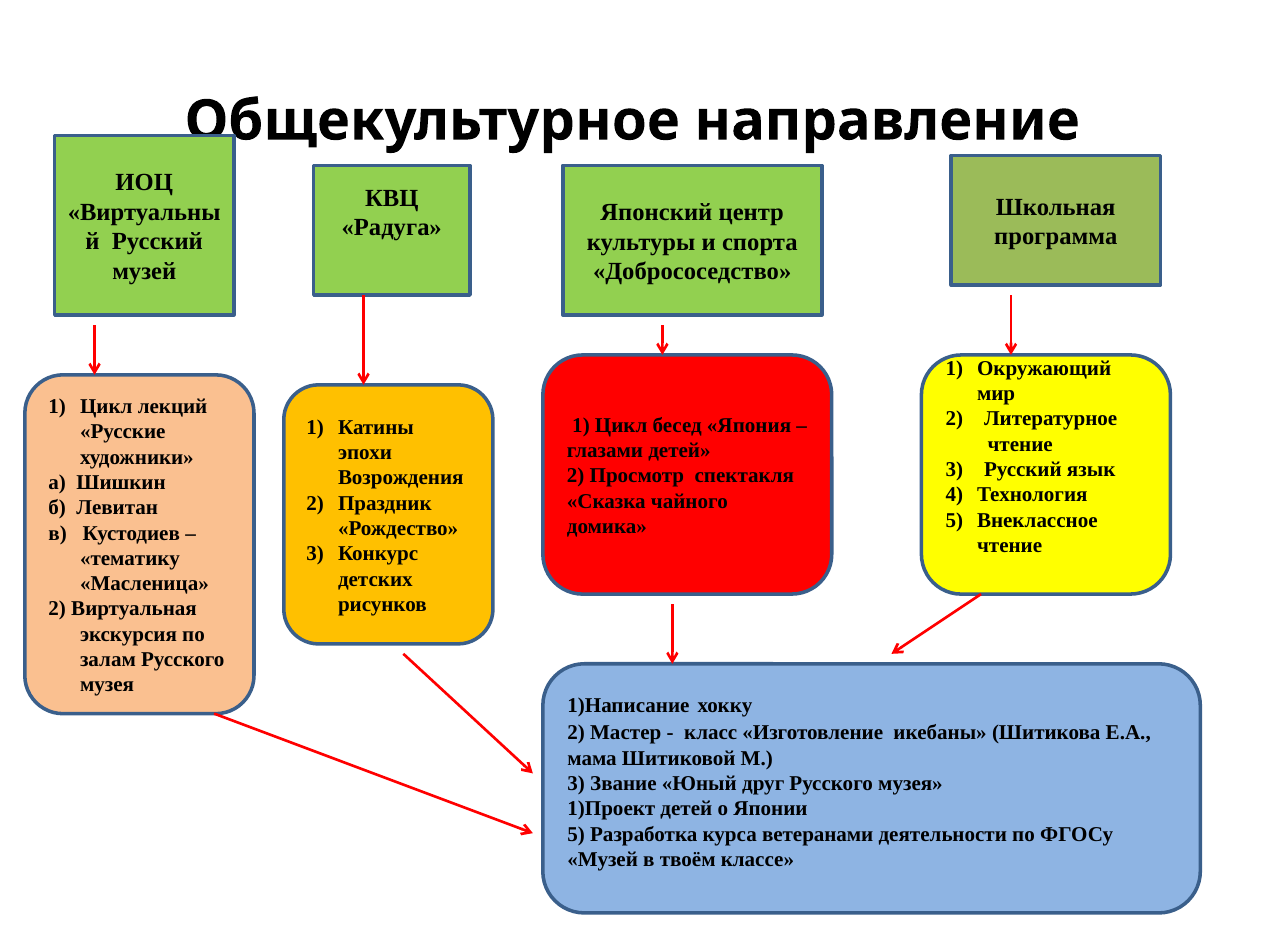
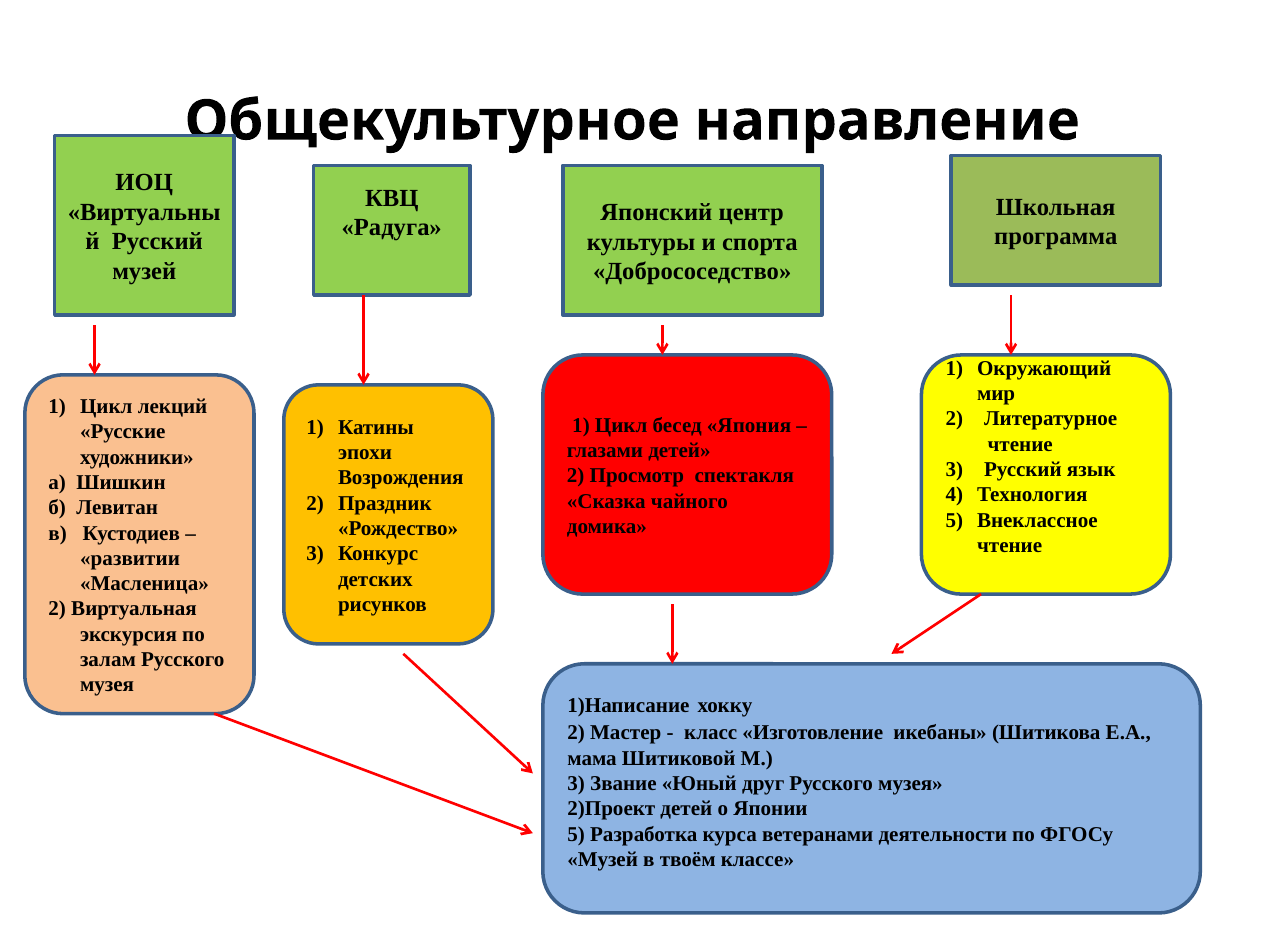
тематику: тематику -> развитии
1)Проект: 1)Проект -> 2)Проект
